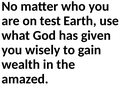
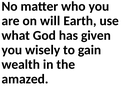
test: test -> will
